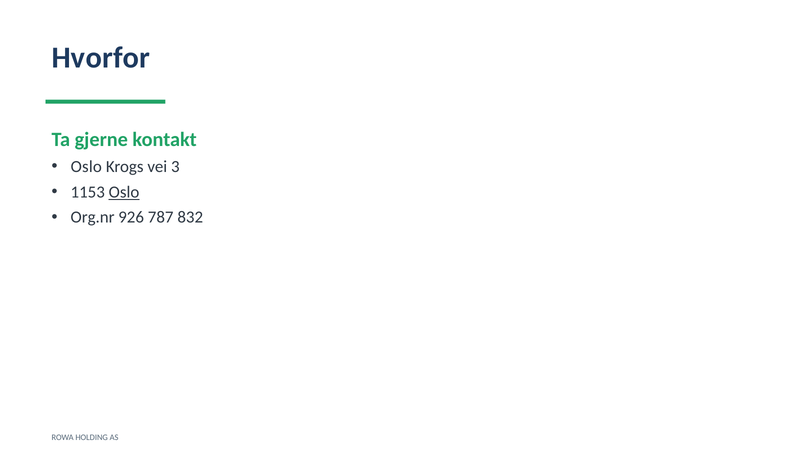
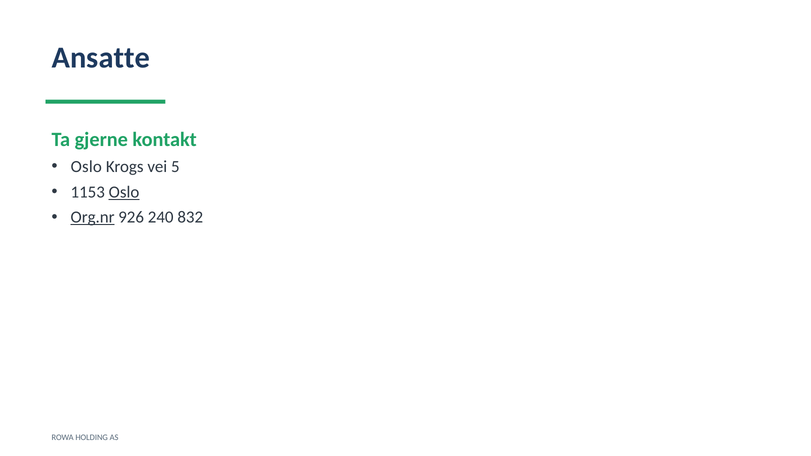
Hvorfor: Hvorfor -> Ansatte
3: 3 -> 5
Org.nr underline: none -> present
787: 787 -> 240
